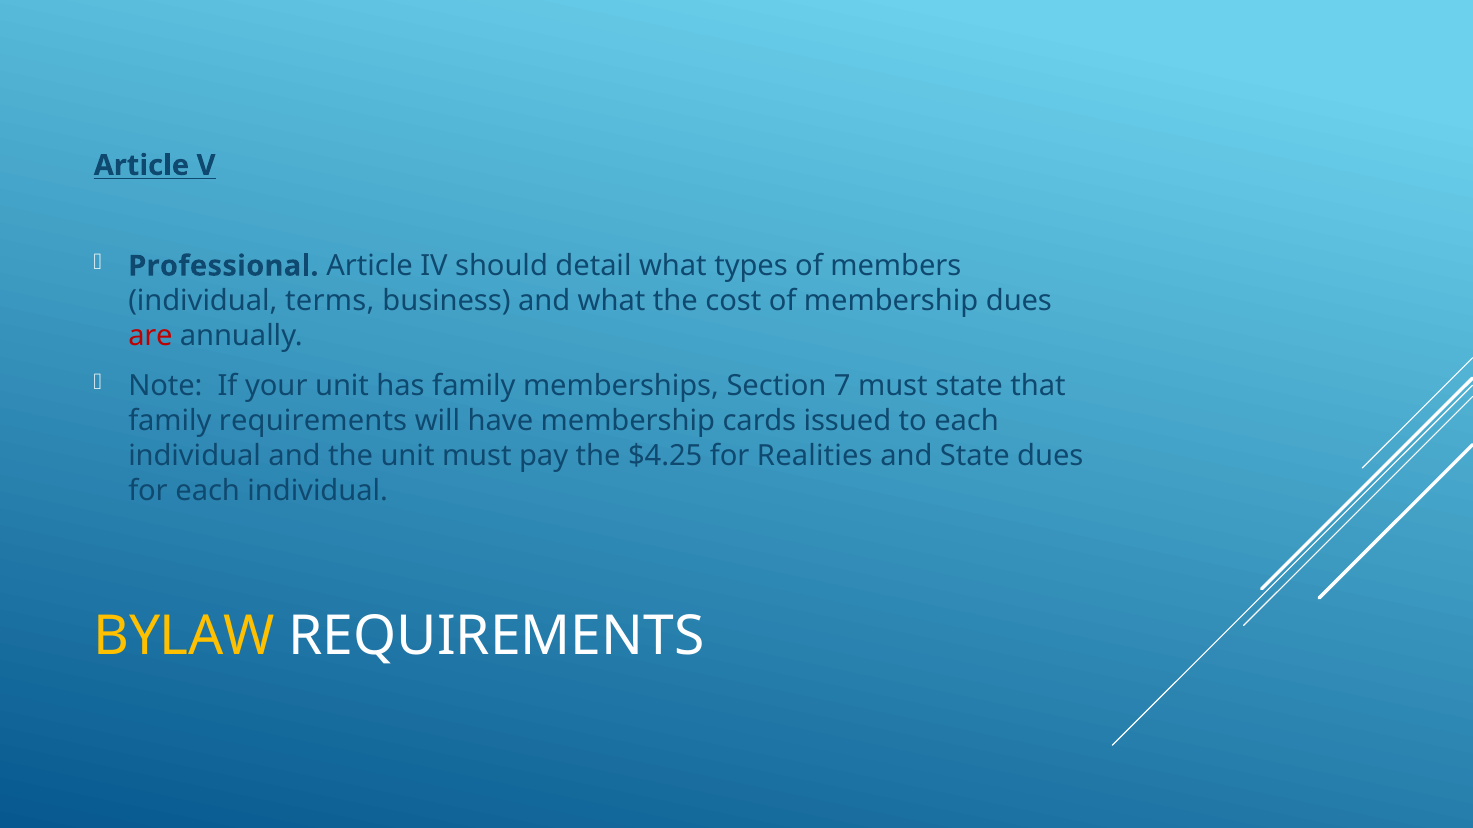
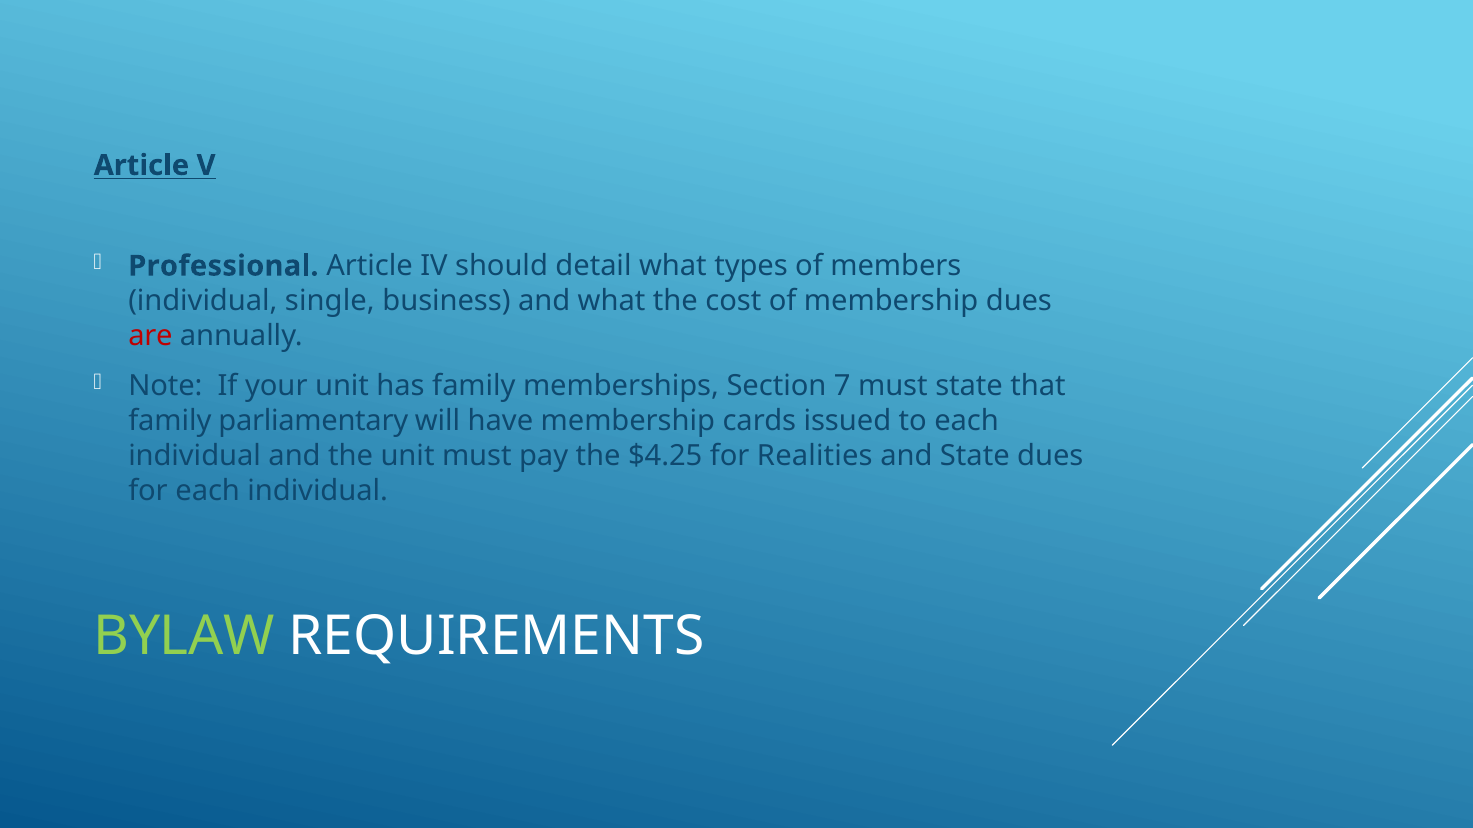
terms: terms -> single
family requirements: requirements -> parliamentary
BYLAW colour: yellow -> light green
